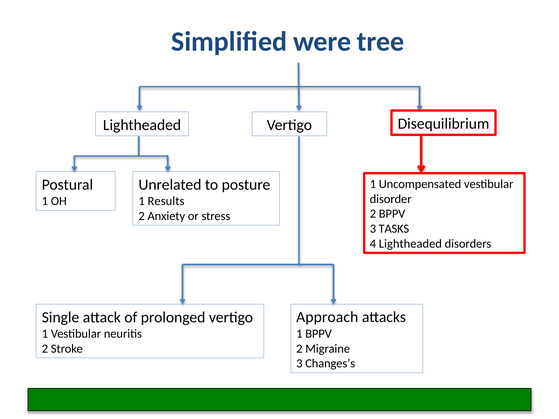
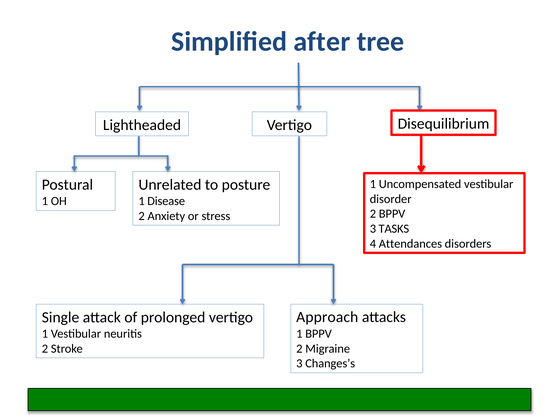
were: were -> after
Results: Results -> Disease
4 Lightheaded: Lightheaded -> Attendances
